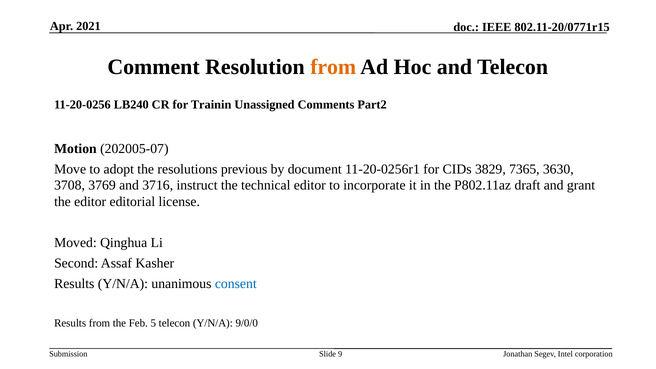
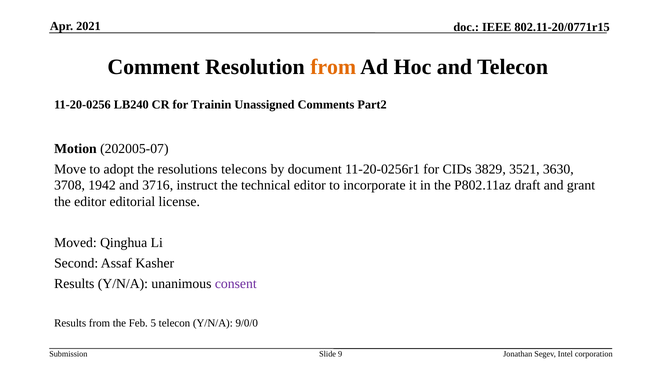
previous: previous -> telecons
7365: 7365 -> 3521
3769: 3769 -> 1942
consent colour: blue -> purple
